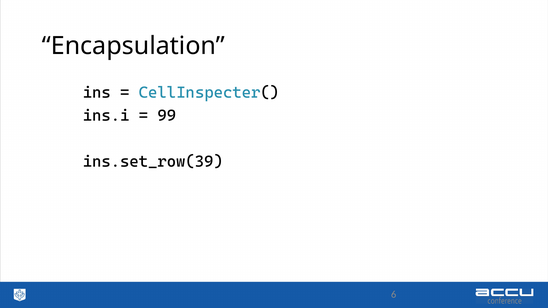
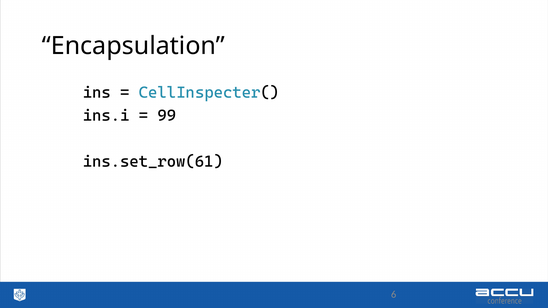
ins.set_row(39: ins.set_row(39 -> ins.set_row(61
